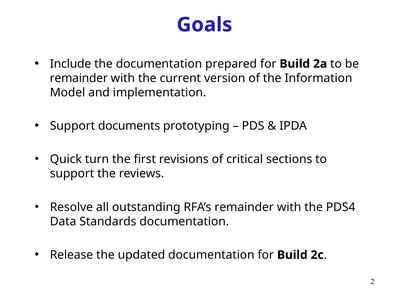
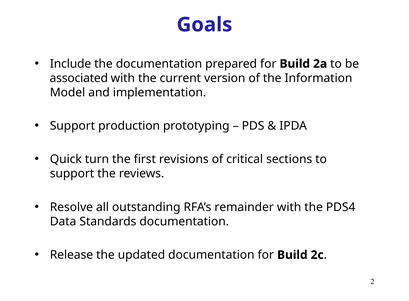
remainder at (79, 78): remainder -> associated
documents: documents -> production
